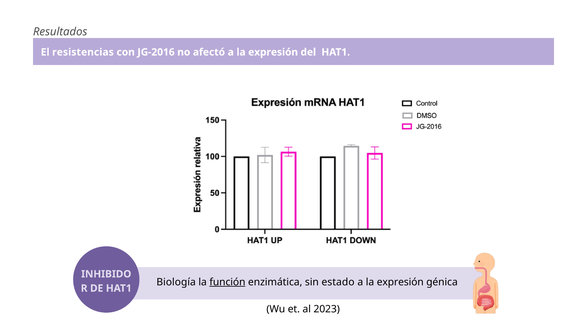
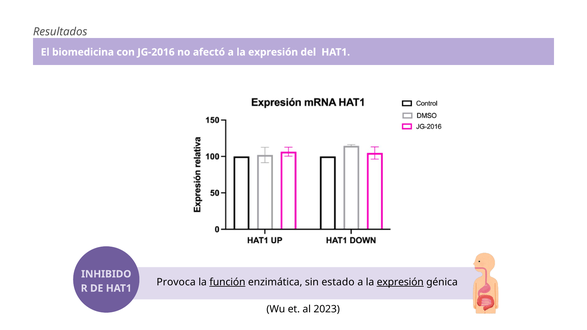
resistencias: resistencias -> biomedicina
Biología: Biología -> Provoca
expresión at (400, 282) underline: none -> present
